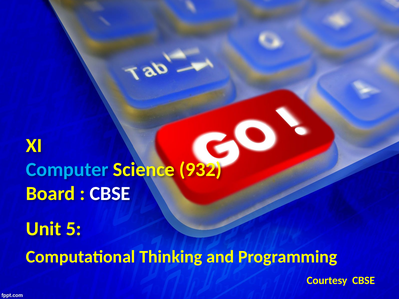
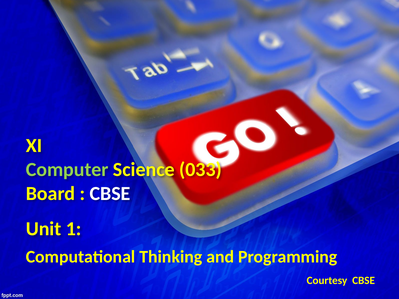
Computer colour: light blue -> light green
932: 932 -> 033
5: 5 -> 1
